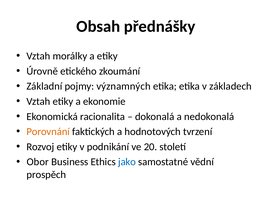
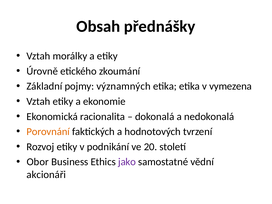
základech: základech -> vymezena
jako colour: blue -> purple
prospěch: prospěch -> akcionáři
